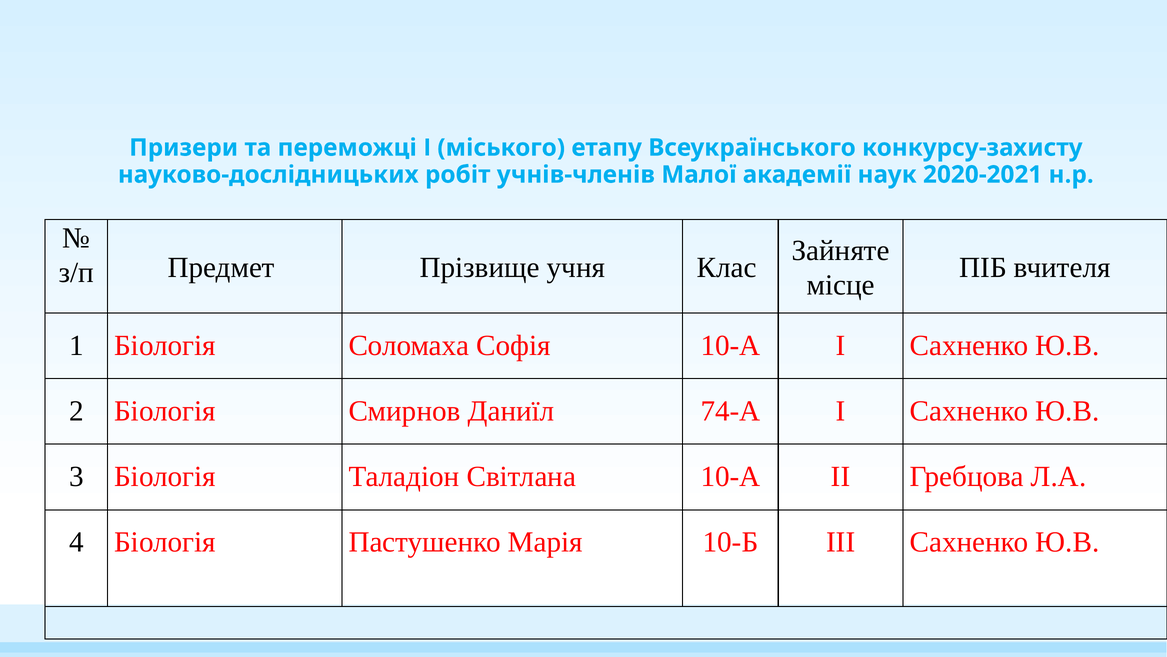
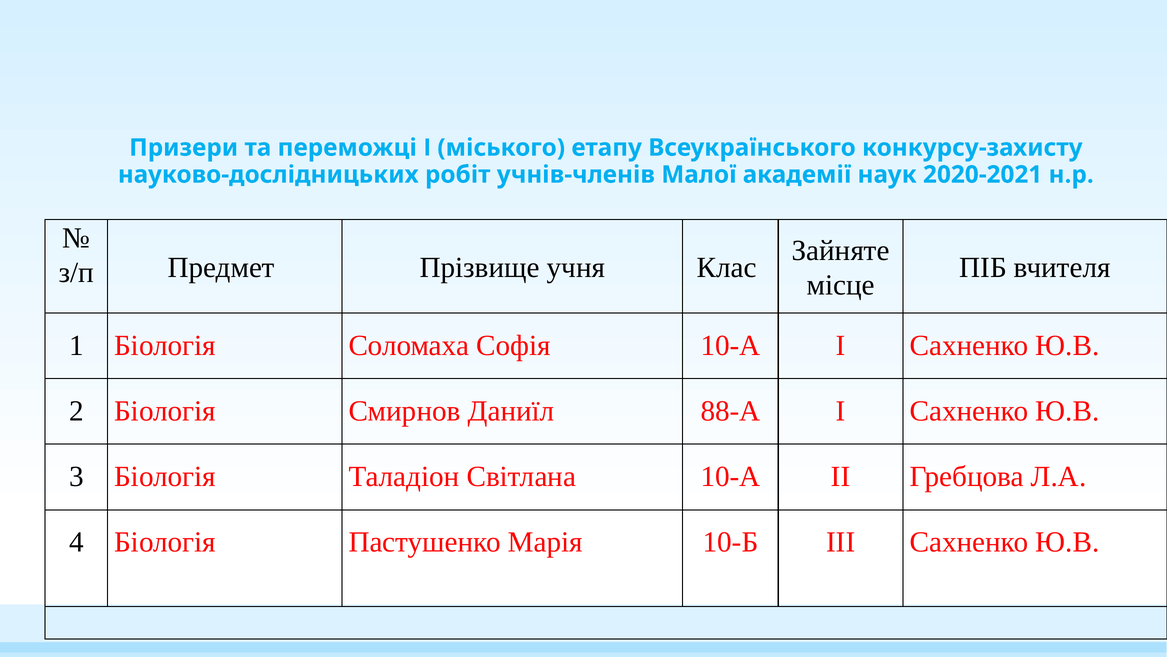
74-А: 74-А -> 88-А
